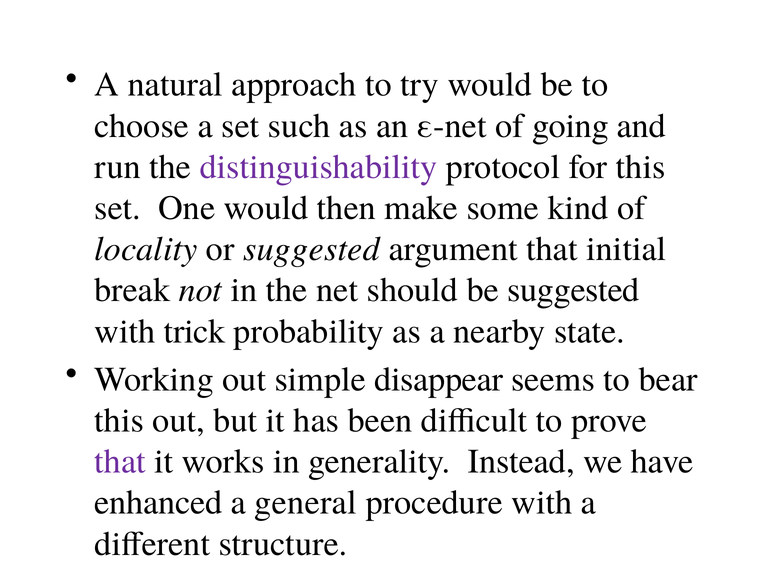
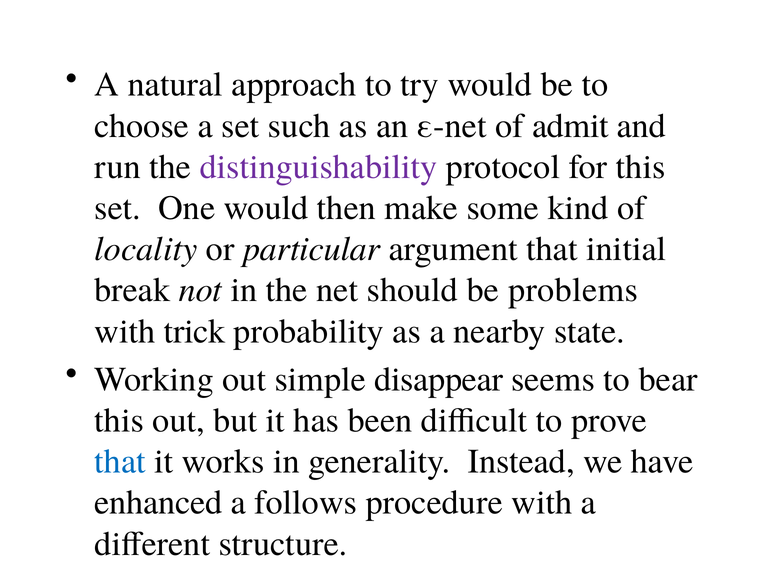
going: going -> admit
or suggested: suggested -> particular
be suggested: suggested -> problems
that at (120, 462) colour: purple -> blue
general: general -> follows
